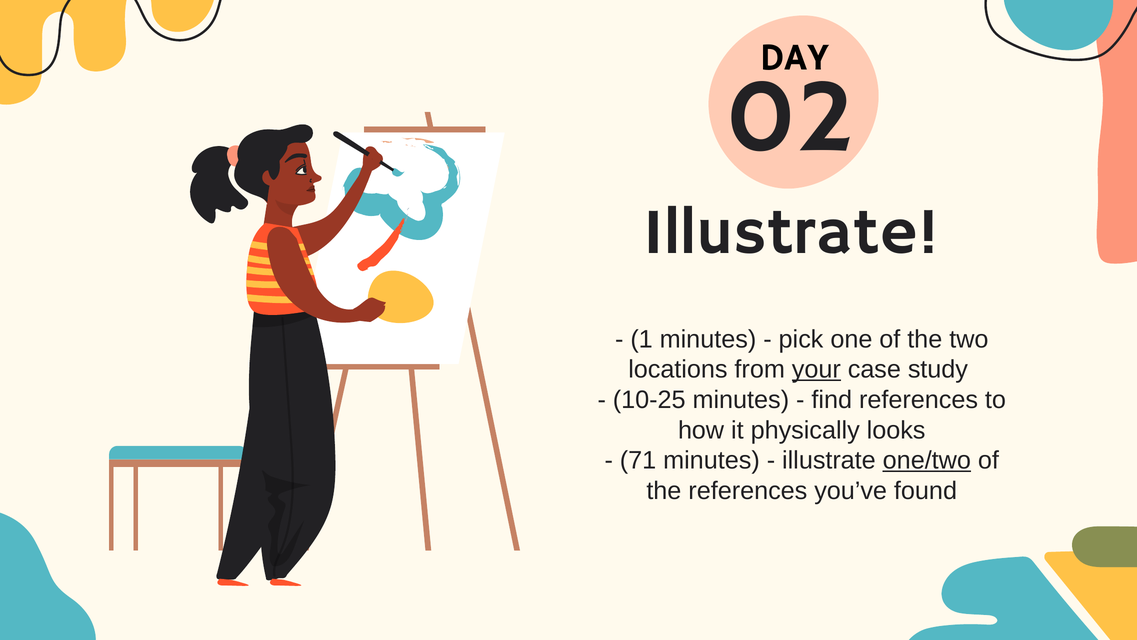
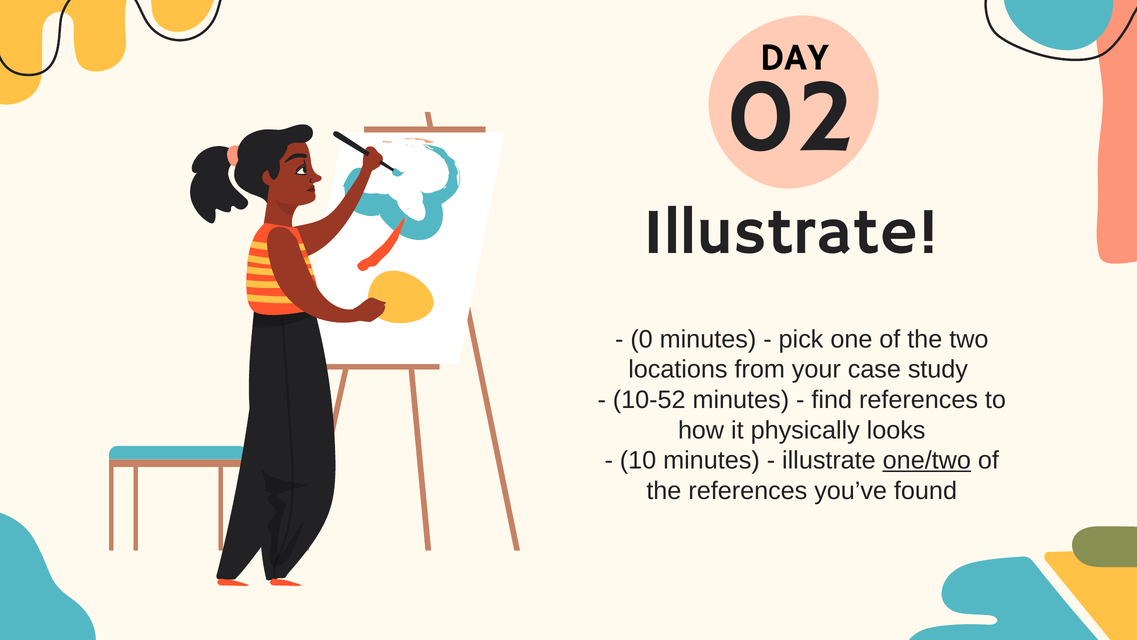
1: 1 -> 0
your underline: present -> none
10-25: 10-25 -> 10-52
71: 71 -> 10
